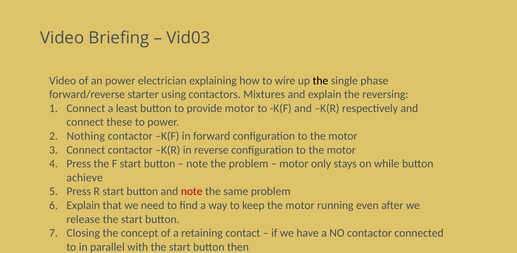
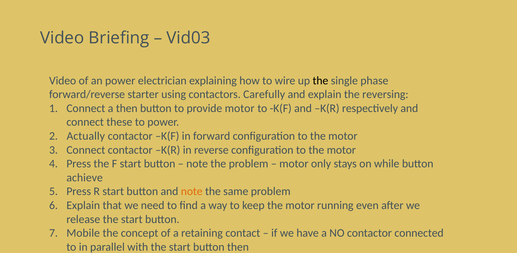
contactors Mixtures: Mixtures -> Carefully
a least: least -> then
Nothing: Nothing -> Actually
note at (192, 191) colour: red -> orange
Closing: Closing -> Mobile
